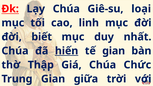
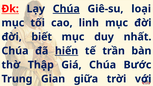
Chúa at (66, 9) underline: none -> present
tế gian: gian -> trần
Chức: Chức -> Bước
